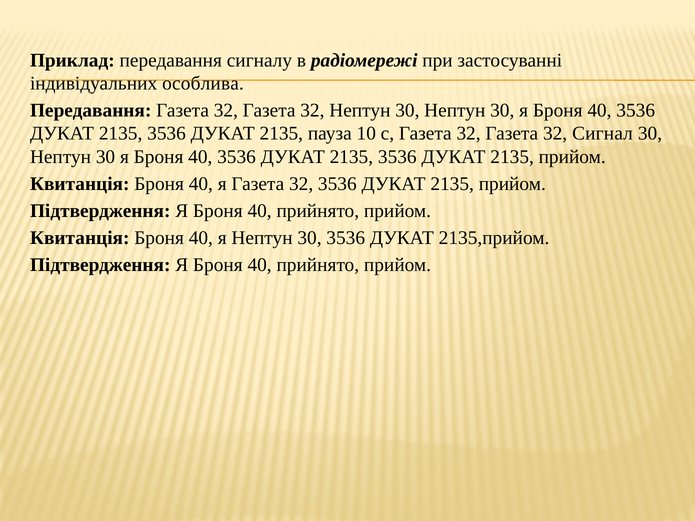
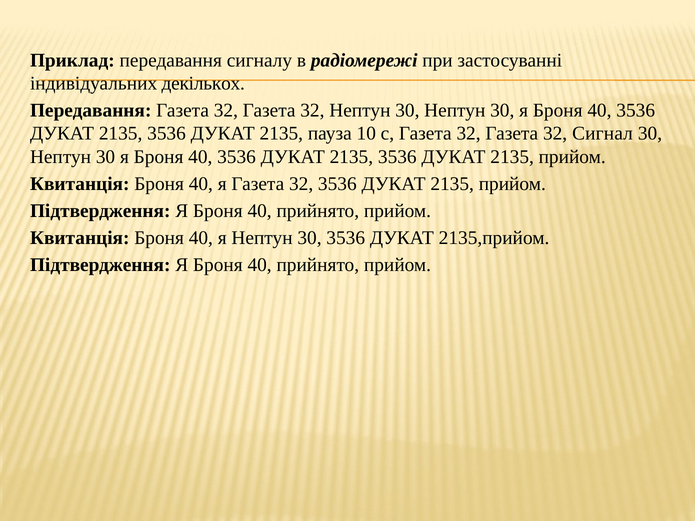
особлива: особлива -> декількох
